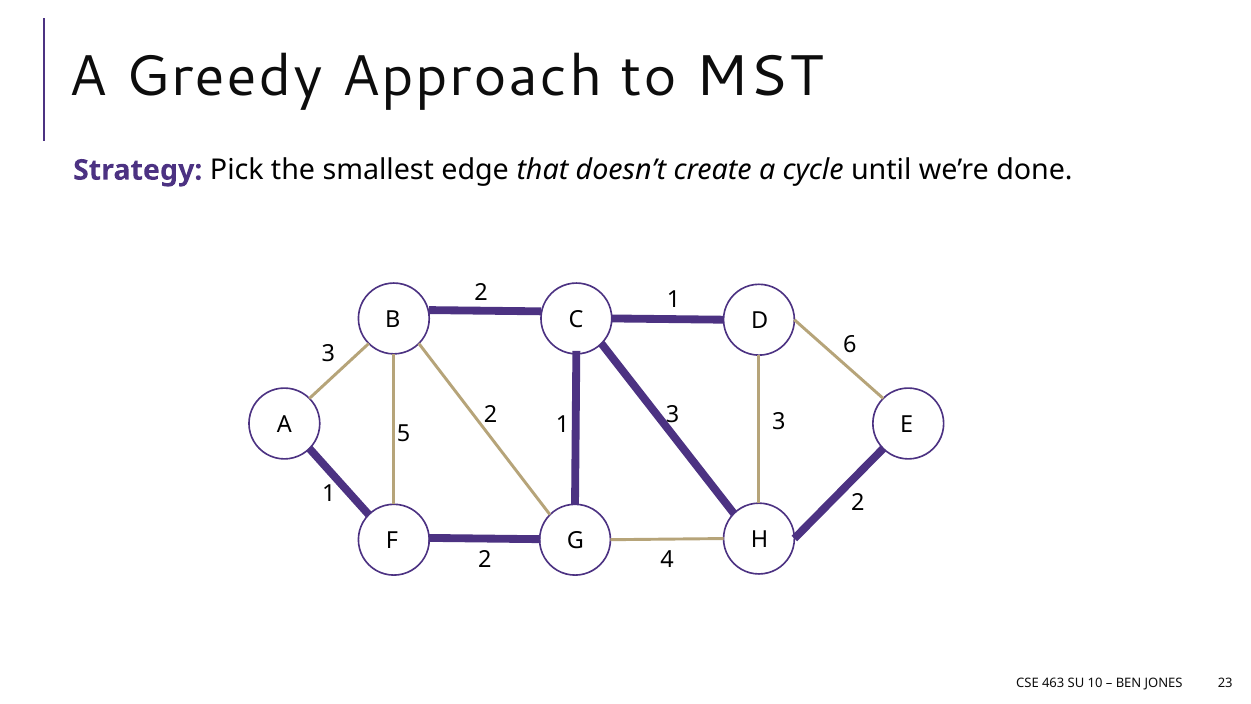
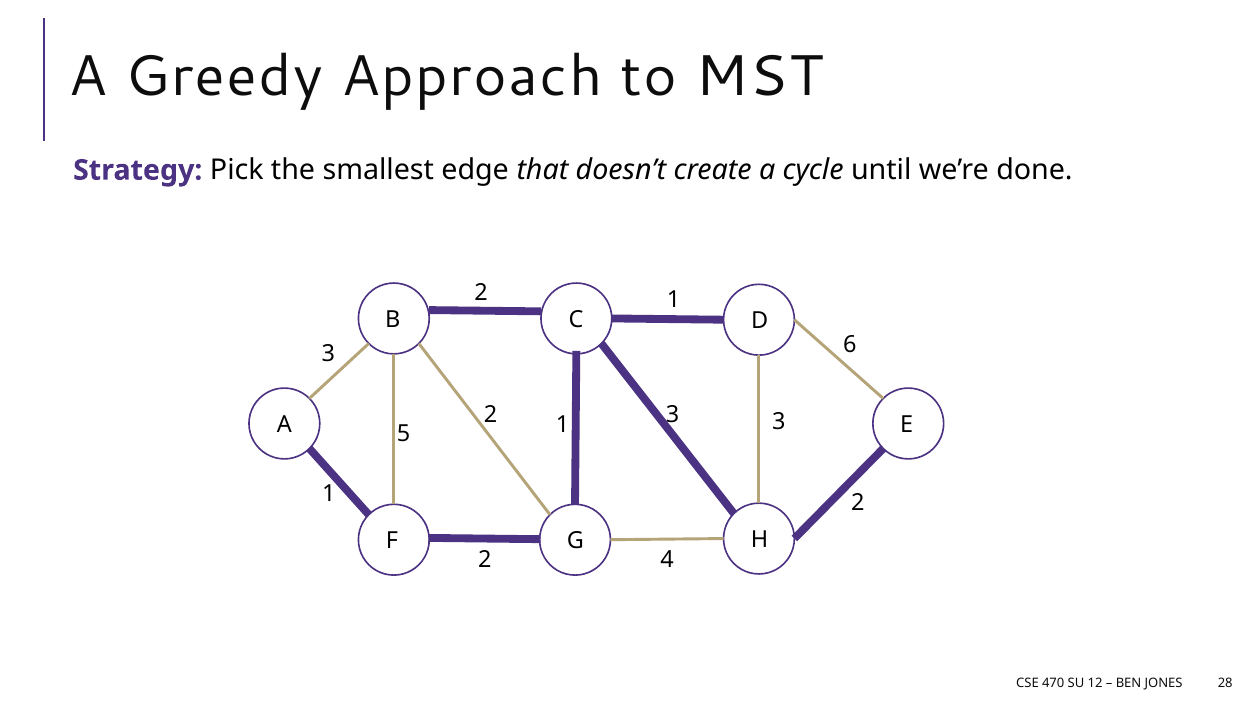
463: 463 -> 470
10: 10 -> 12
23: 23 -> 28
